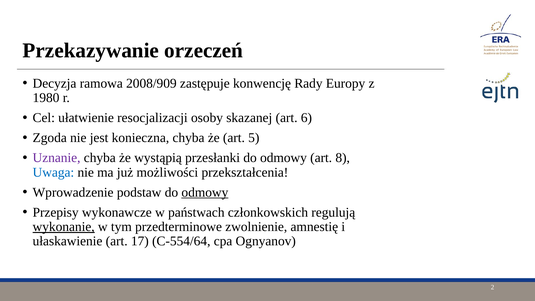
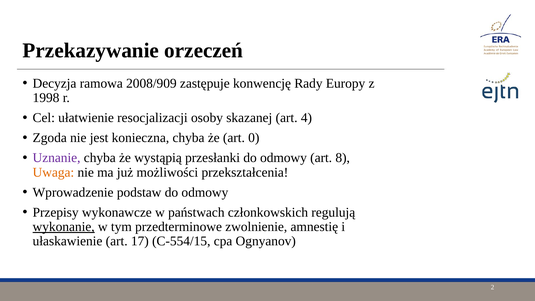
1980: 1980 -> 1998
6: 6 -> 4
5: 5 -> 0
Uwaga colour: blue -> orange
odmowy at (205, 192) underline: present -> none
C-554/64: C-554/64 -> C-554/15
